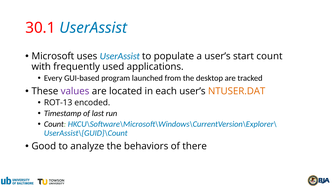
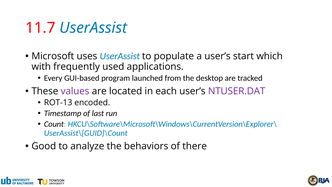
30.1: 30.1 -> 11.7
start count: count -> which
NTUSER.DAT colour: orange -> purple
